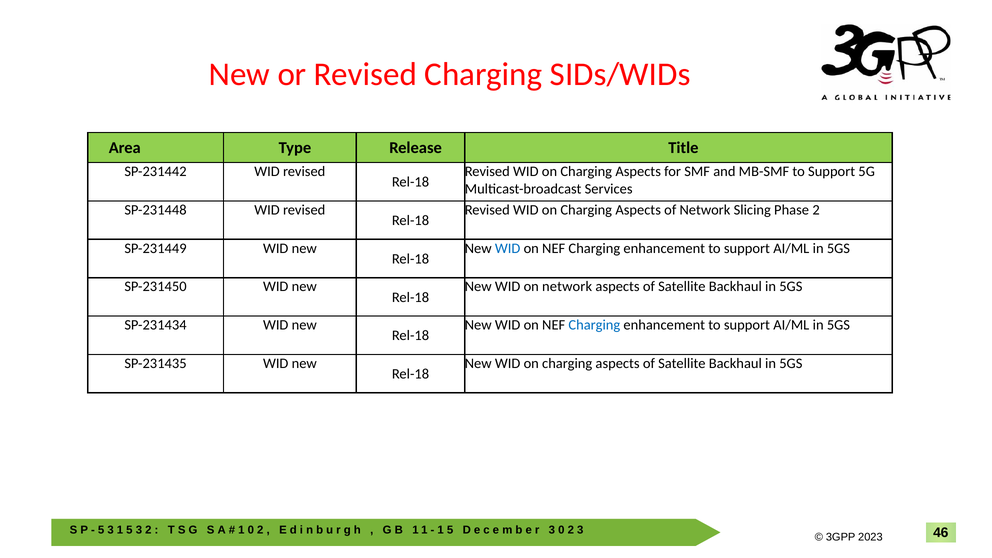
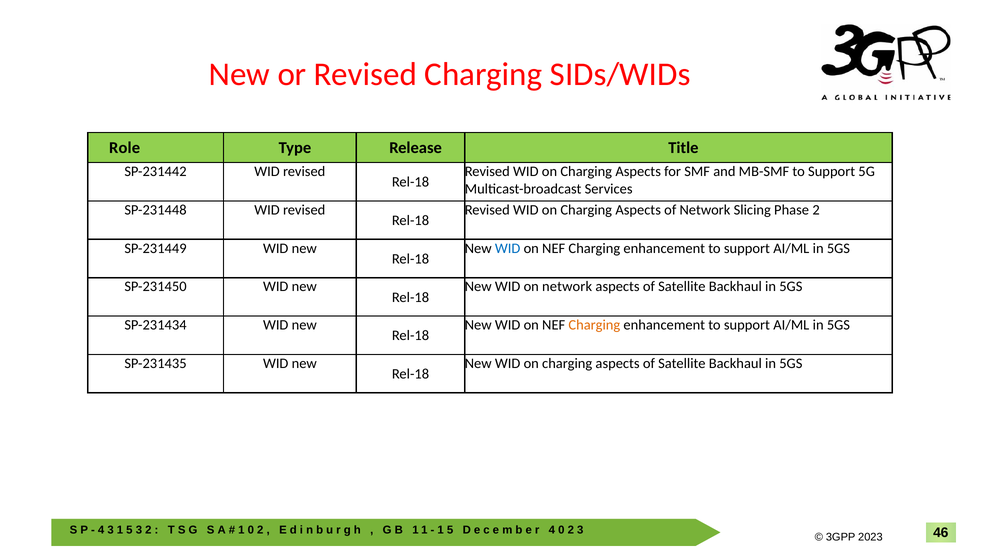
Area: Area -> Role
Charging at (594, 325) colour: blue -> orange
5 at (101, 530): 5 -> 4
3 at (552, 530): 3 -> 4
